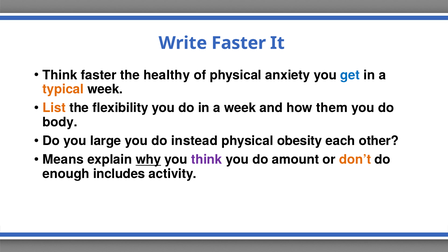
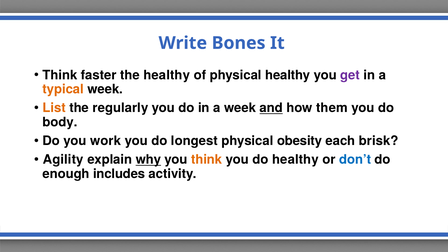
Write Faster: Faster -> Bones
physical anxiety: anxiety -> healthy
get colour: blue -> purple
flexibility: flexibility -> regularly
and underline: none -> present
large: large -> work
instead: instead -> longest
other: other -> brisk
Means: Means -> Agility
think at (207, 160) colour: purple -> orange
do amount: amount -> healthy
don’t colour: orange -> blue
